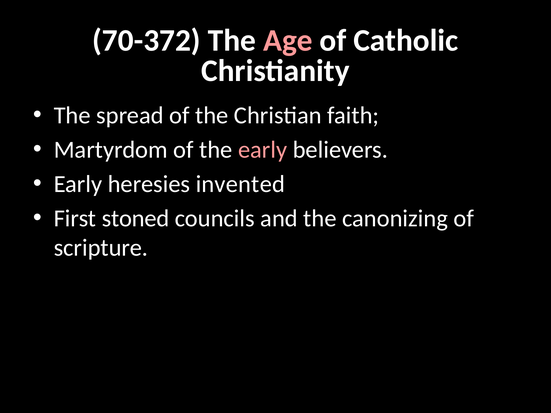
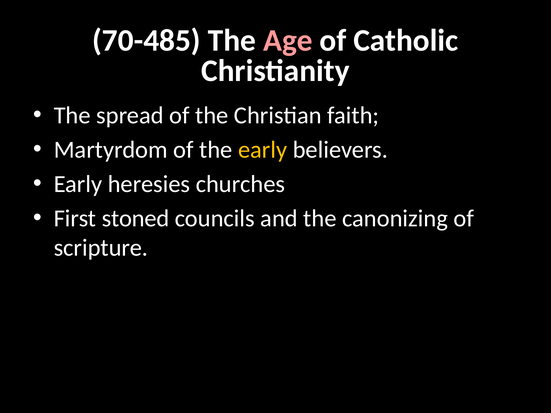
70-372: 70-372 -> 70-485
early at (263, 150) colour: pink -> yellow
invented: invented -> churches
